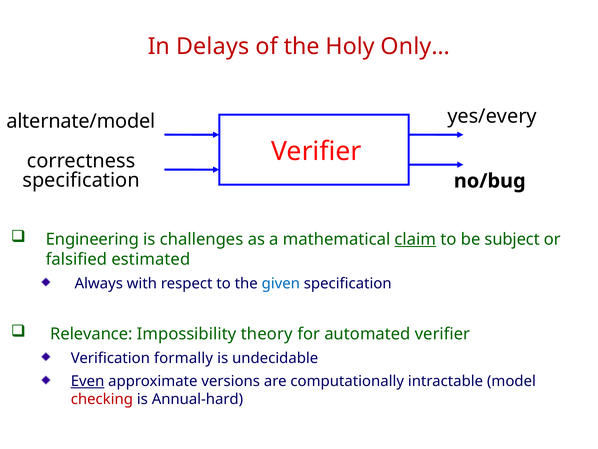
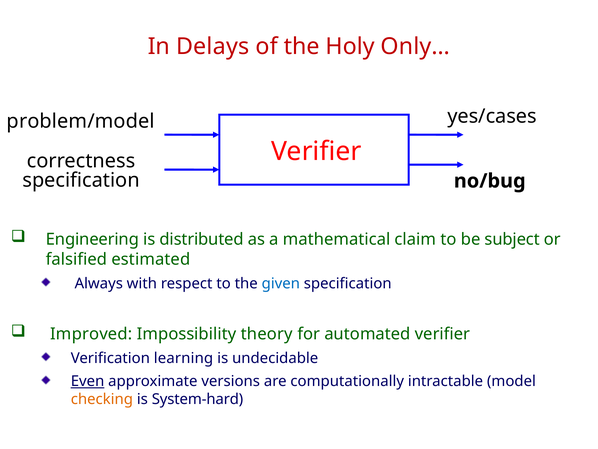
yes/every: yes/every -> yes/cases
alternate/model: alternate/model -> problem/model
challenges: challenges -> distributed
claim underline: present -> none
Relevance: Relevance -> Improved
formally: formally -> learning
checking colour: red -> orange
Annual-hard: Annual-hard -> System-hard
